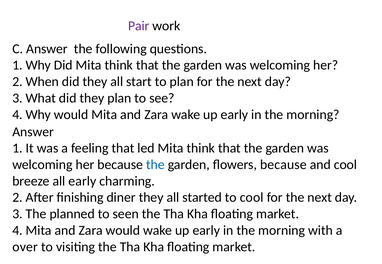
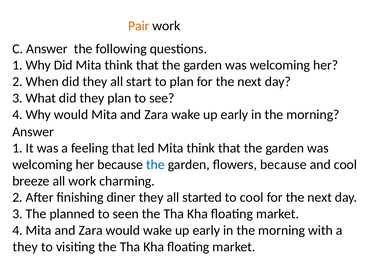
Pair colour: purple -> orange
all early: early -> work
over at (25, 247): over -> they
